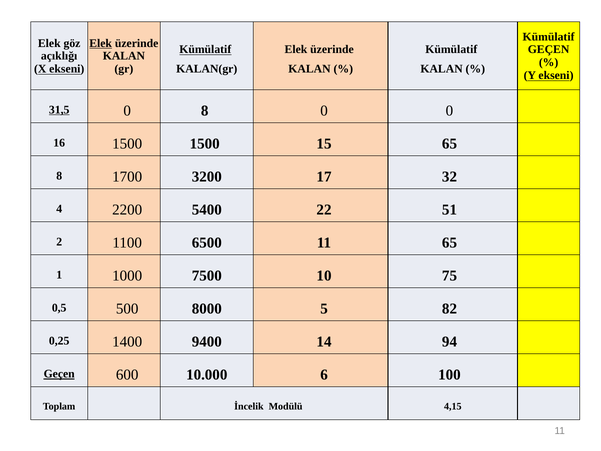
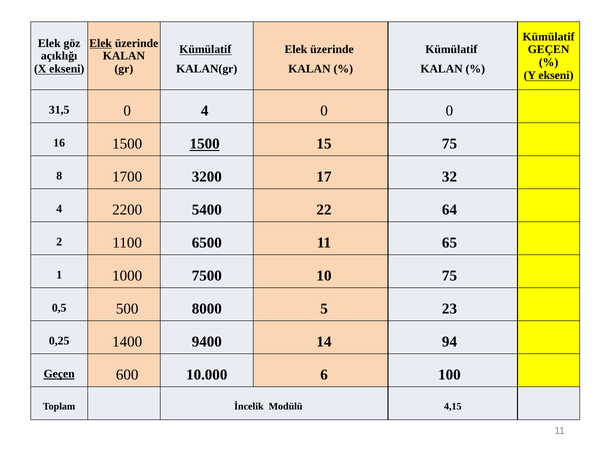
31,5 underline: present -> none
0 8: 8 -> 4
1500 at (205, 144) underline: none -> present
15 65: 65 -> 75
51: 51 -> 64
82: 82 -> 23
